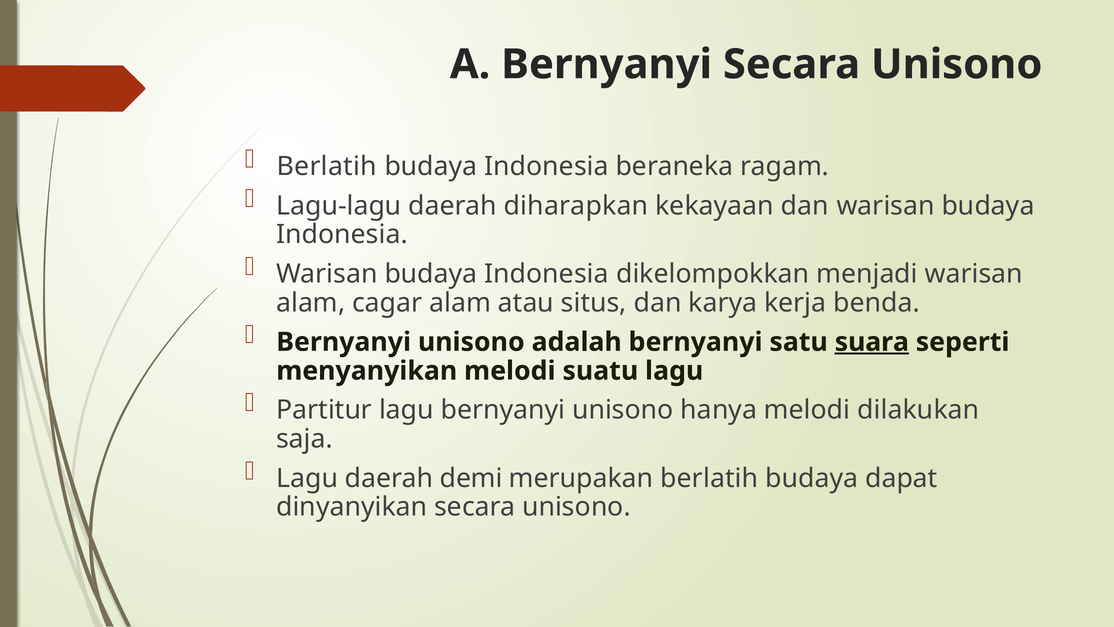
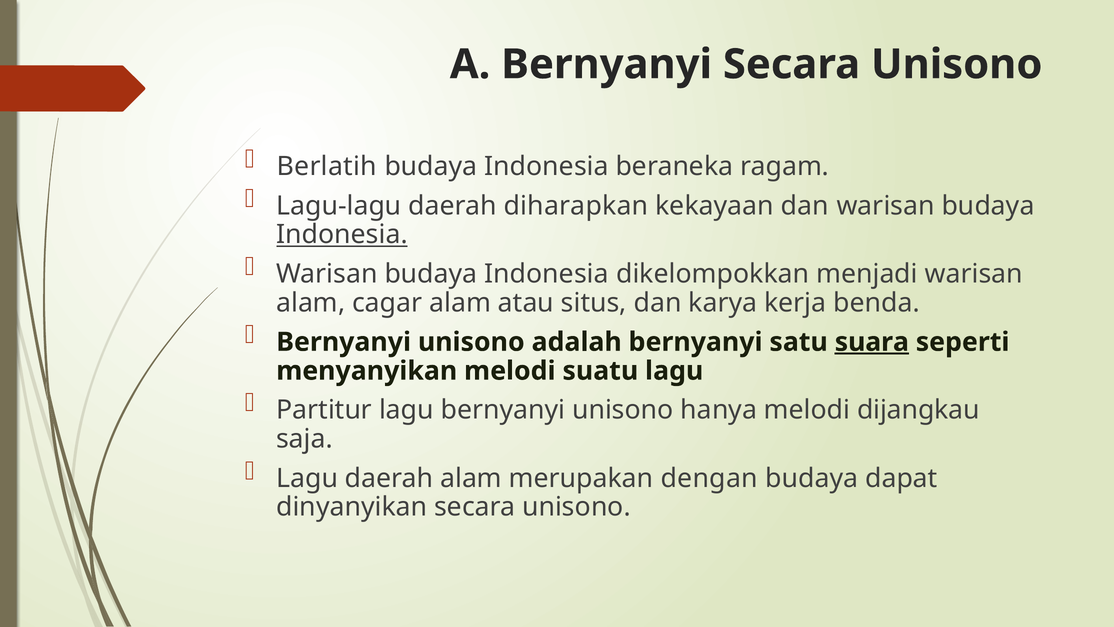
Indonesia at (342, 235) underline: none -> present
dilakukan: dilakukan -> dijangkau
daerah demi: demi -> alam
merupakan berlatih: berlatih -> dengan
